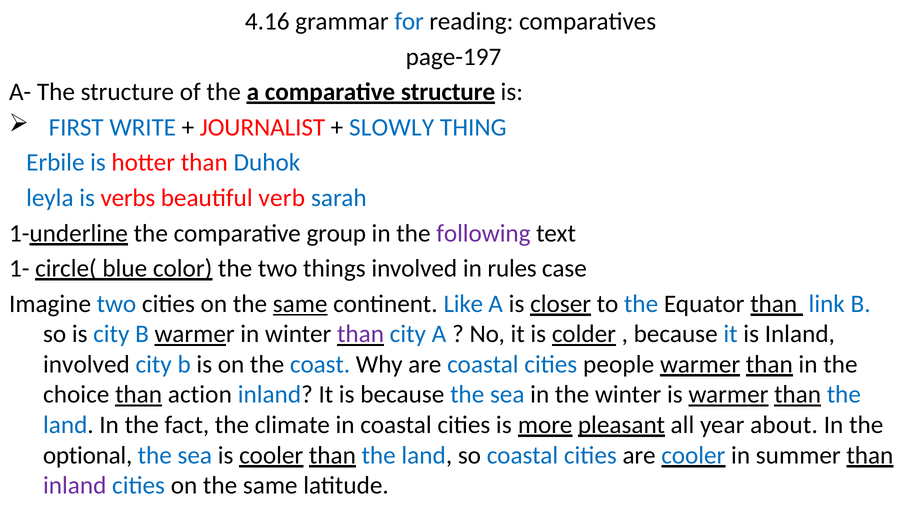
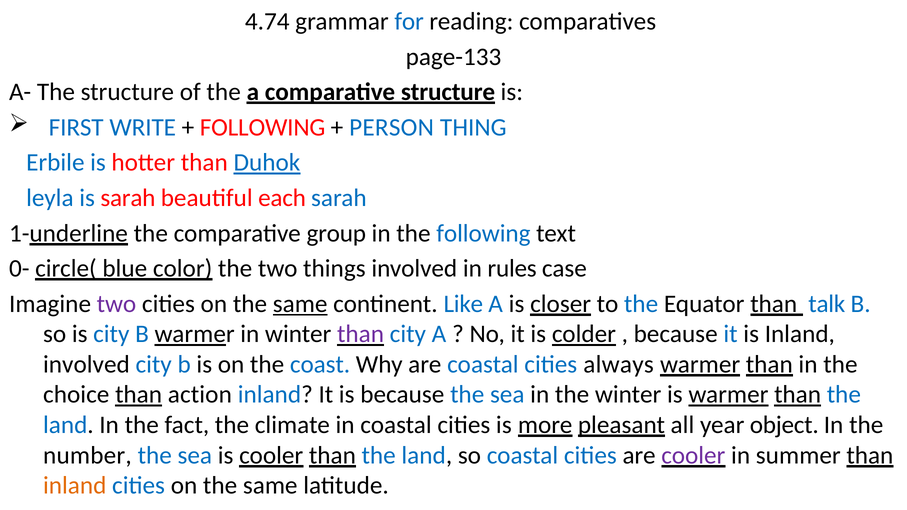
4.16: 4.16 -> 4.74
page-197: page-197 -> page-133
JOURNALIST at (263, 127): JOURNALIST -> FOLLOWING
SLOWLY: SLOWLY -> PERSON
Duhok underline: none -> present
is verbs: verbs -> sarah
verb: verb -> each
following at (483, 233) colour: purple -> blue
1-: 1- -> 0-
two at (116, 304) colour: blue -> purple
link: link -> talk
people: people -> always
about: about -> object
optional: optional -> number
cooler at (693, 455) colour: blue -> purple
inland at (75, 486) colour: purple -> orange
